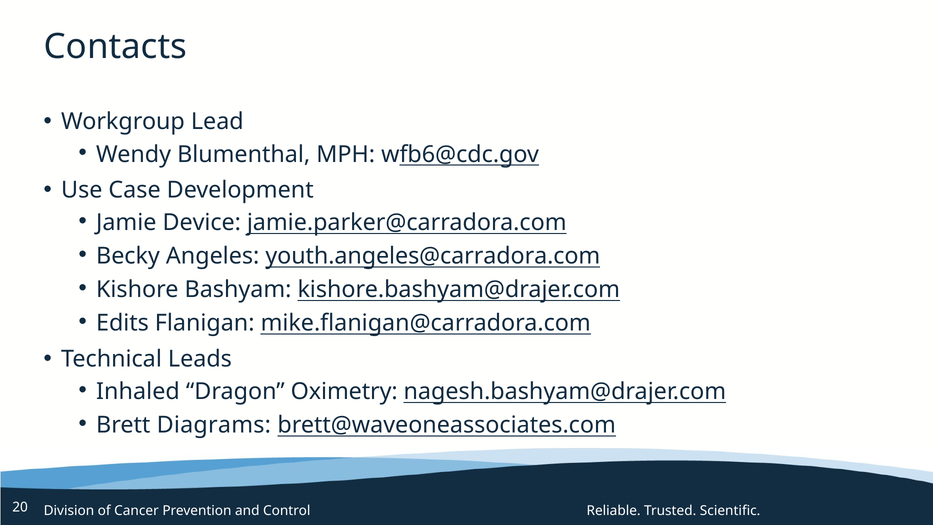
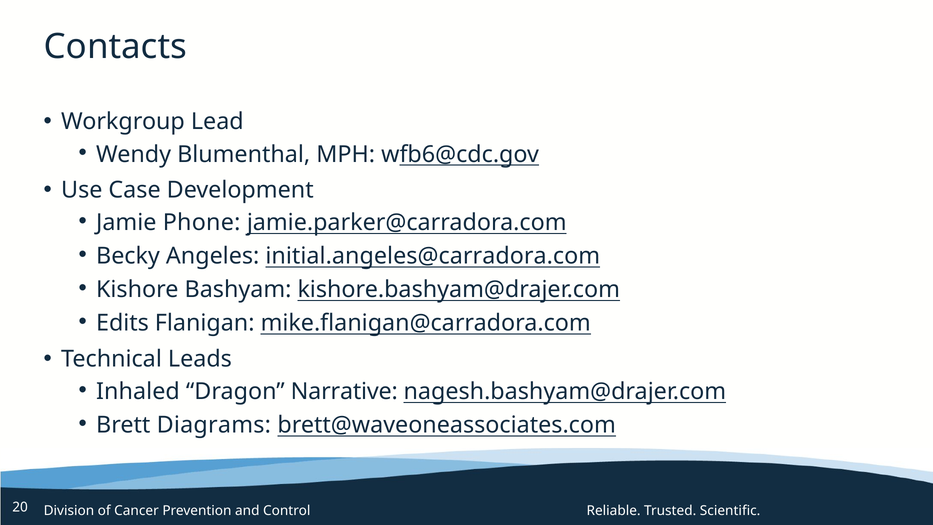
Device: Device -> Phone
youth.angeles@carradora.com: youth.angeles@carradora.com -> initial.angeles@carradora.com
Oximetry: Oximetry -> Narrative
